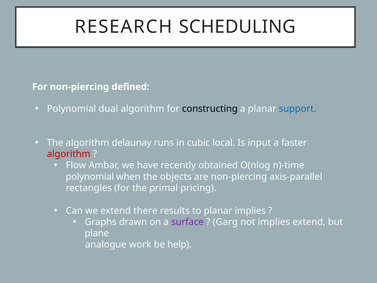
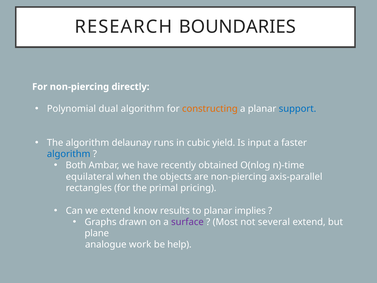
SCHEDULING: SCHEDULING -> BOUNDARIES
defined: defined -> directly
constructing colour: black -> orange
local: local -> yield
algorithm at (69, 154) colour: red -> blue
Flow: Flow -> Both
polynomial at (90, 177): polynomial -> equilateral
there: there -> know
Garg: Garg -> Most
not implies: implies -> several
